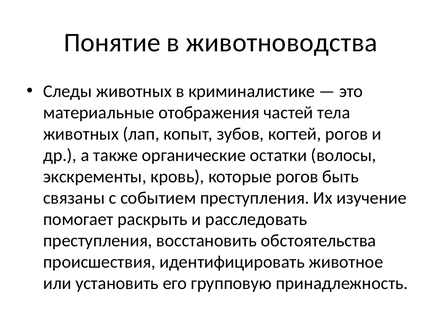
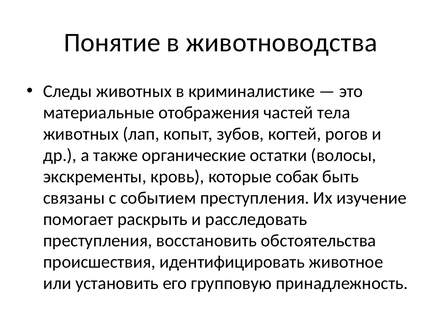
которые рогов: рогов -> собак
